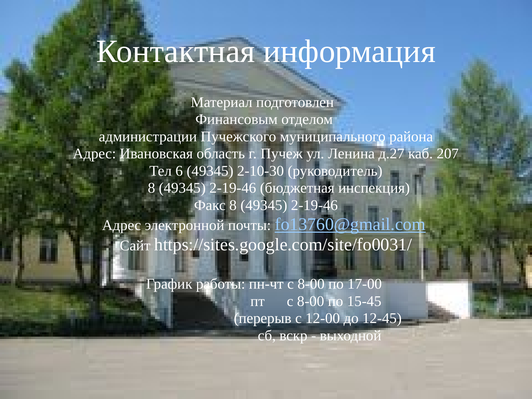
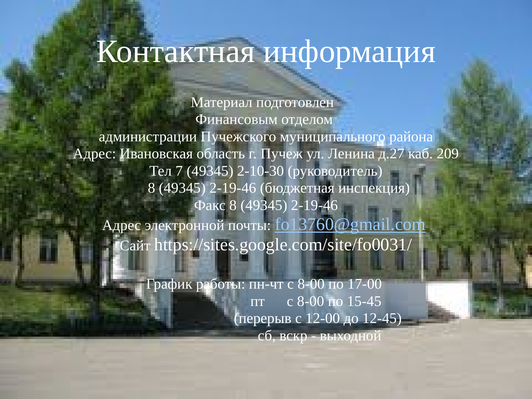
207: 207 -> 209
6: 6 -> 7
